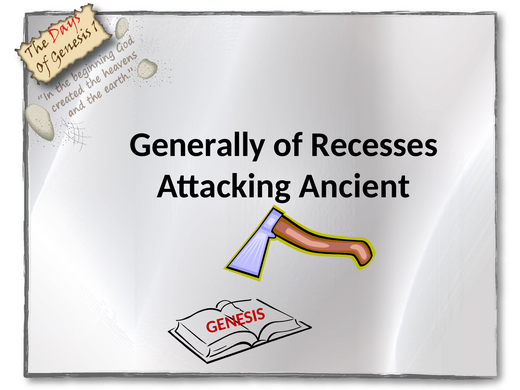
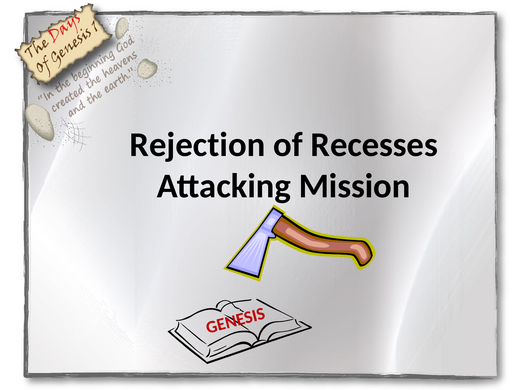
Generally: Generally -> Rejection
Ancient: Ancient -> Mission
